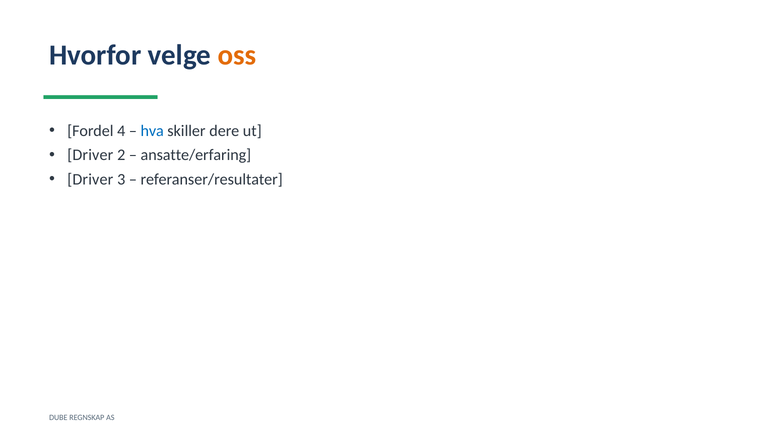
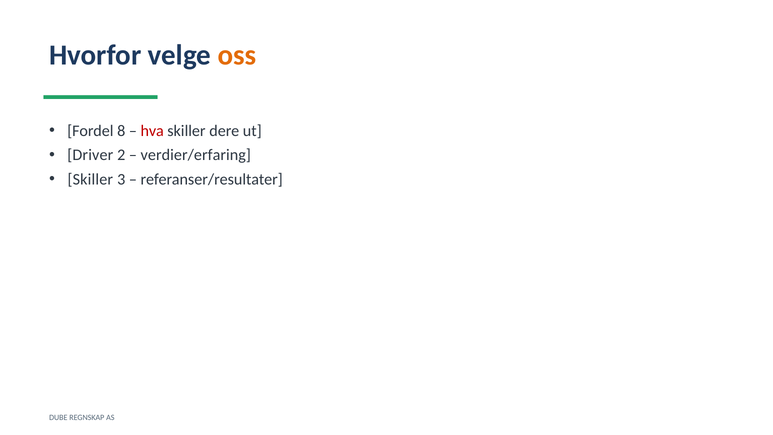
4: 4 -> 8
hva colour: blue -> red
ansatte/erfaring: ansatte/erfaring -> verdier/erfaring
Driver at (90, 179): Driver -> Skiller
